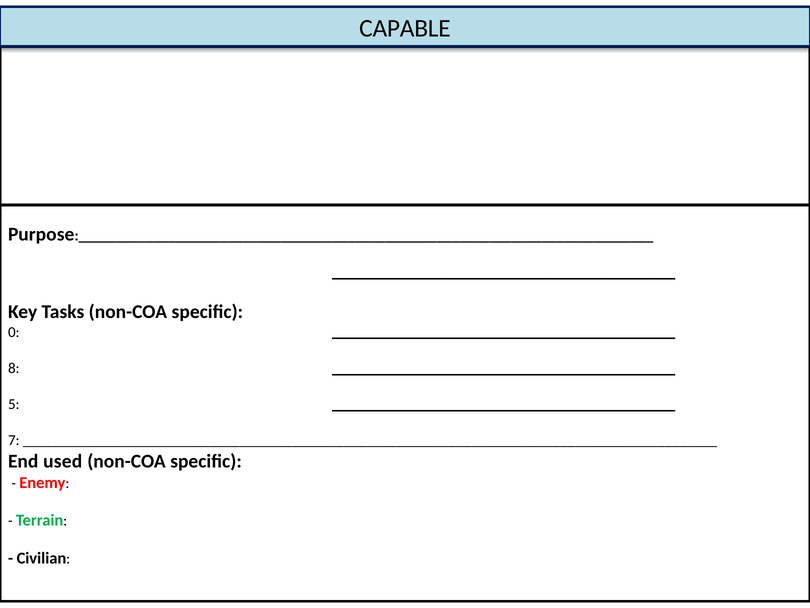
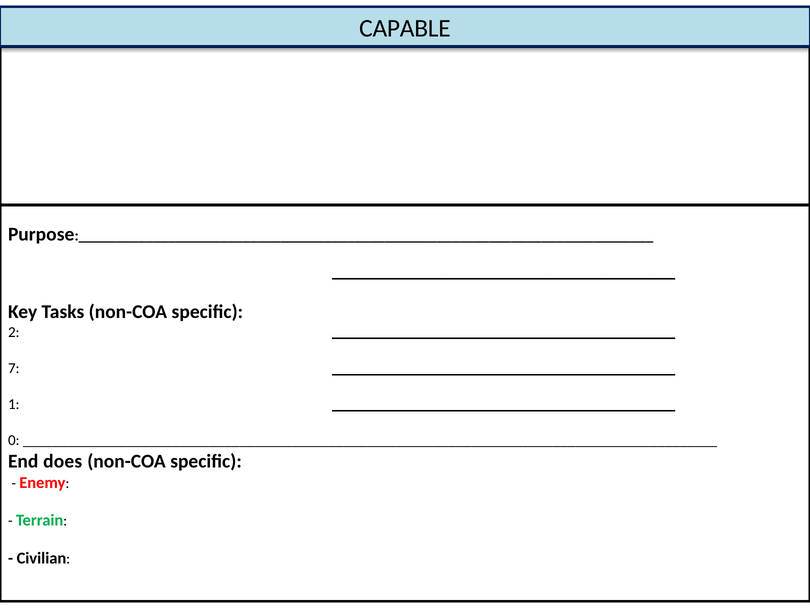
0: 0 -> 2
8: 8 -> 7
5: 5 -> 1
7: 7 -> 0
used: used -> does
